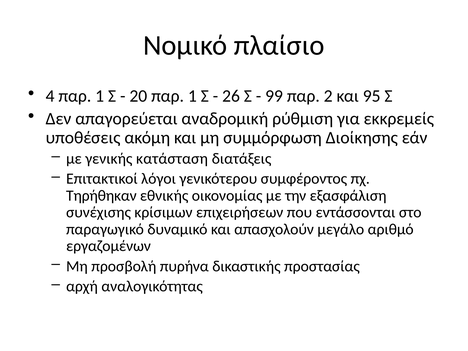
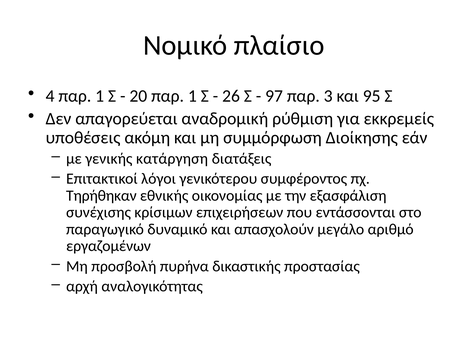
99: 99 -> 97
2: 2 -> 3
κατάσταση: κατάσταση -> κατάργηση
